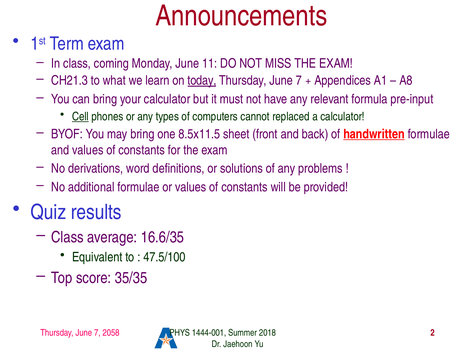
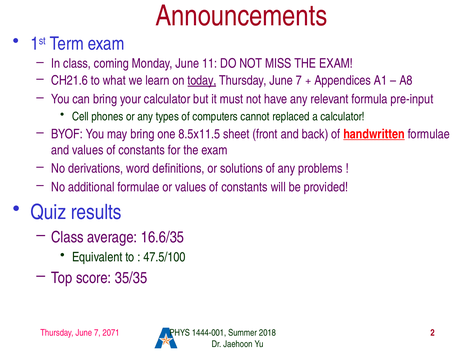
CH21.3: CH21.3 -> CH21.6
Cell underline: present -> none
2058: 2058 -> 2071
